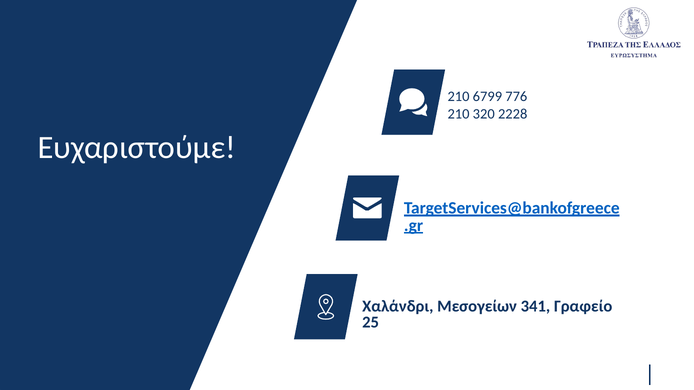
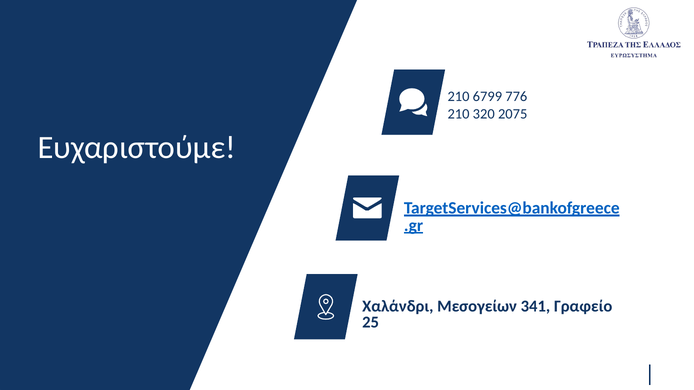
2228: 2228 -> 2075
